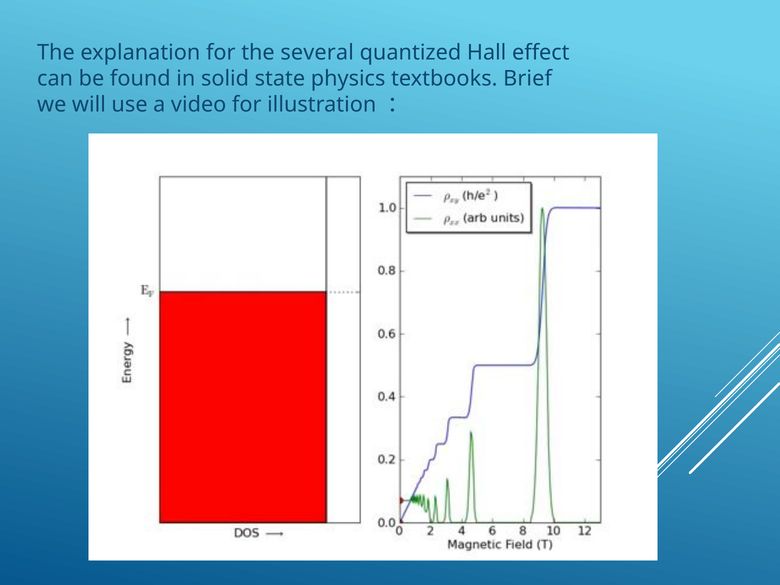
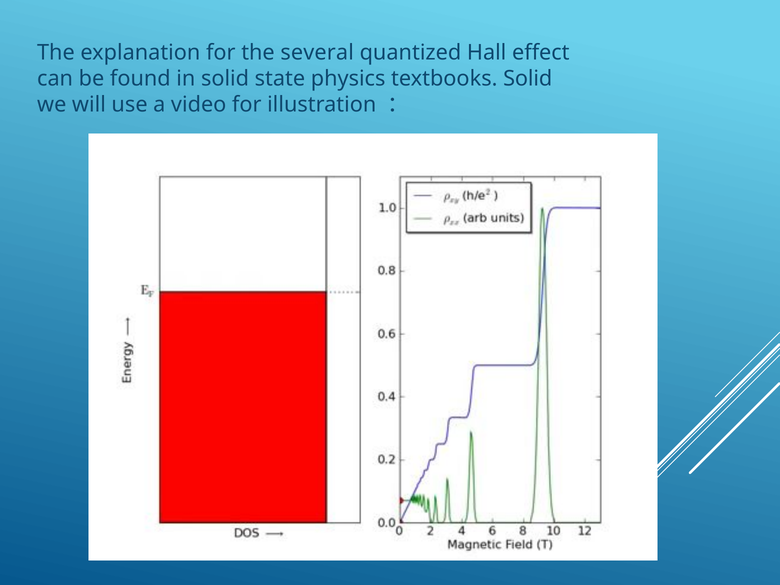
textbooks Brief: Brief -> Solid
